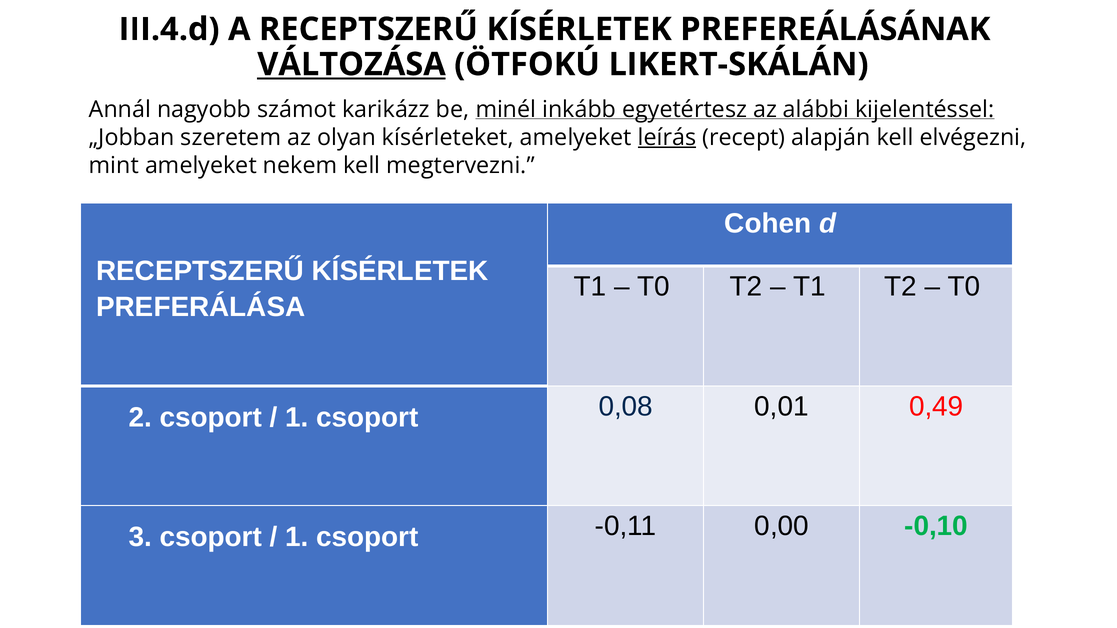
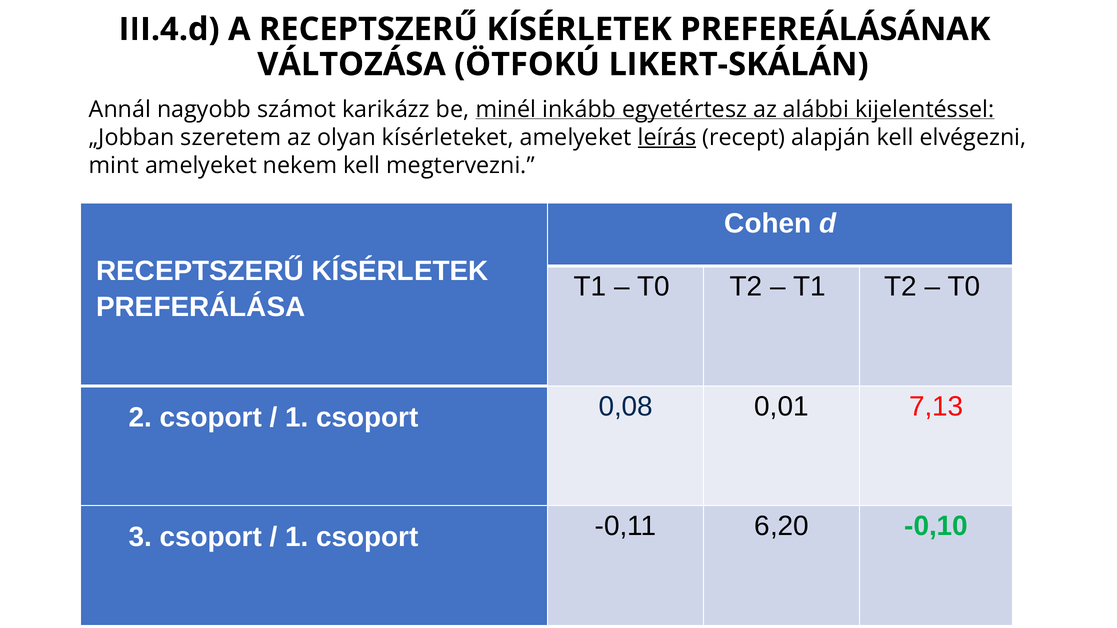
VÁLTOZÁSA underline: present -> none
0,49: 0,49 -> 7,13
0,00: 0,00 -> 6,20
